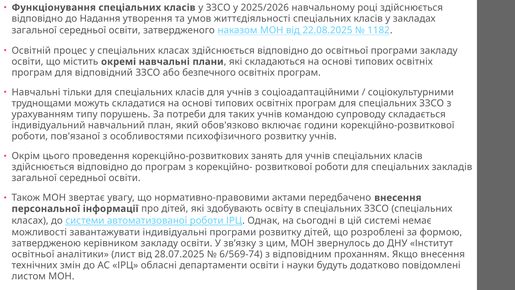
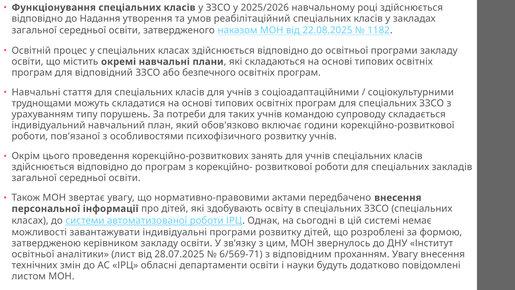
життєдіяльності: життєдіяльності -> реабілітаційний
тільки: тільки -> стаття
6/569-74: 6/569-74 -> 6/569-71
проханням Якщо: Якщо -> Увагу
